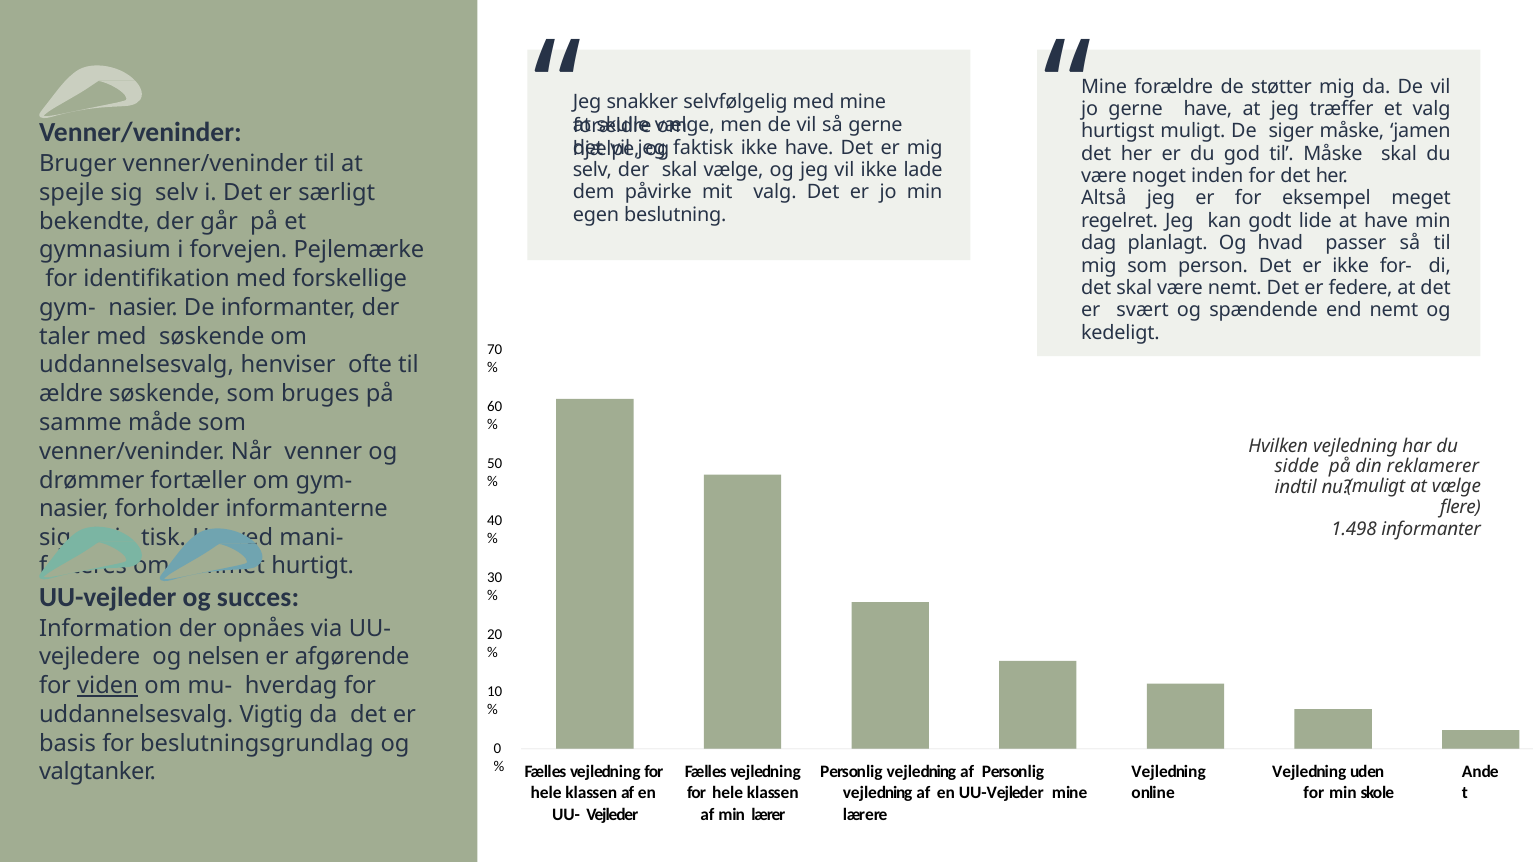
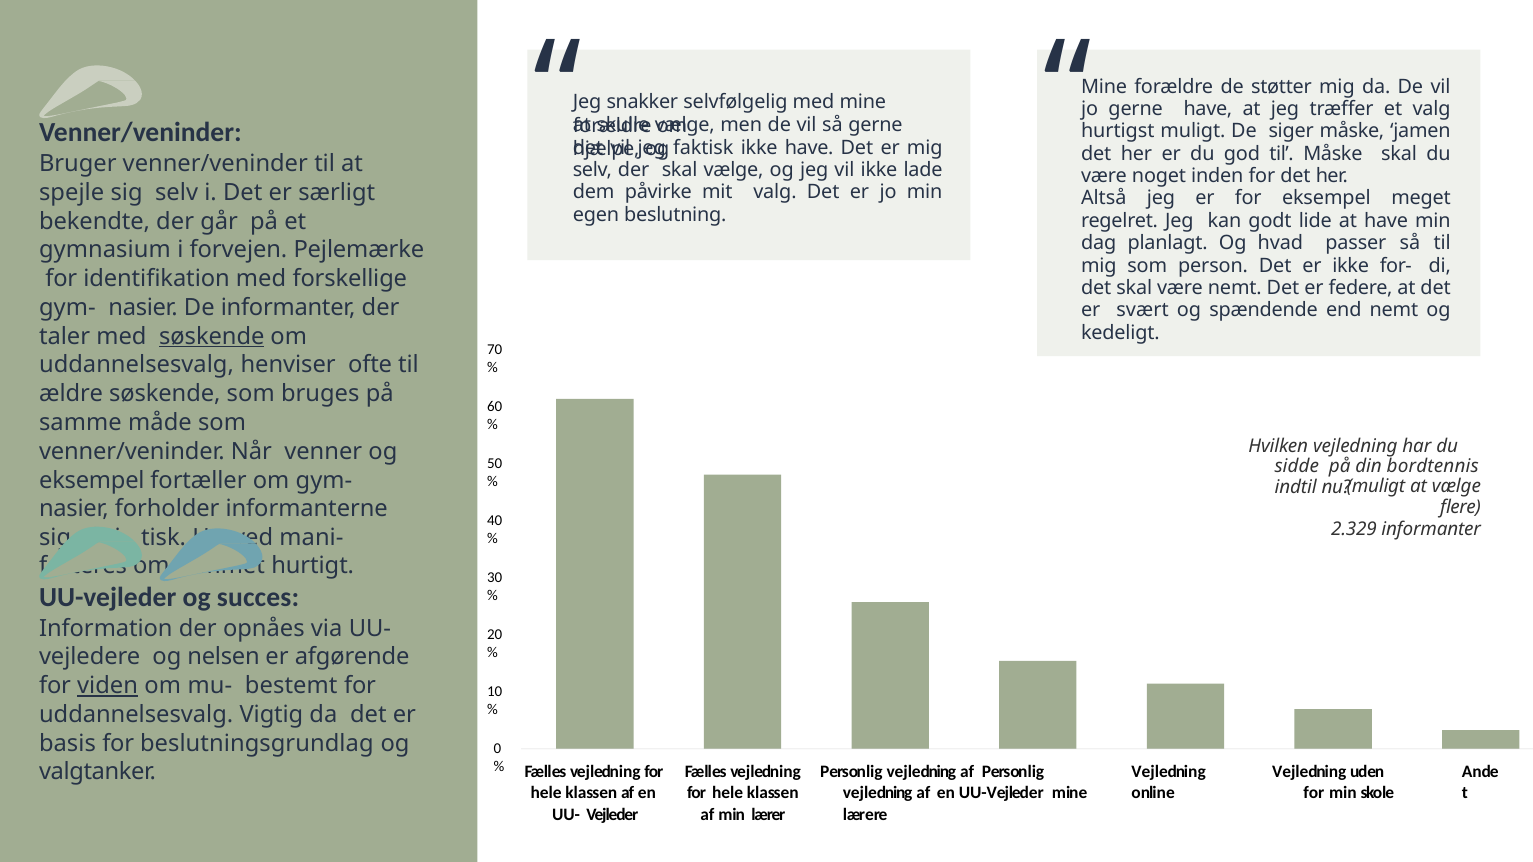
søskende at (212, 337) underline: none -> present
reklamerer: reklamerer -> bordtennis
drømmer at (92, 480): drømmer -> eksempel
1.498: 1.498 -> 2.329
hverdag: hverdag -> bestemt
